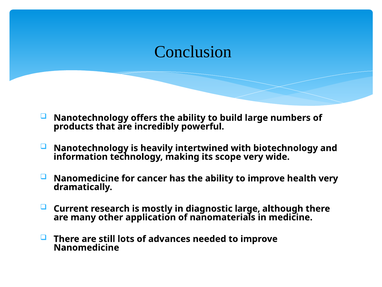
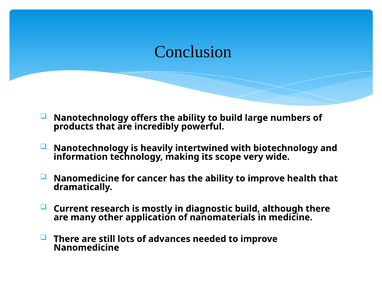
health very: very -> that
diagnostic large: large -> build
